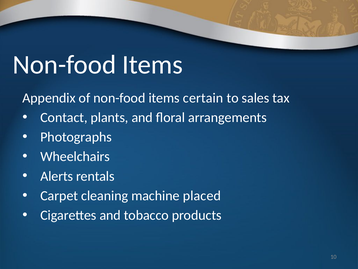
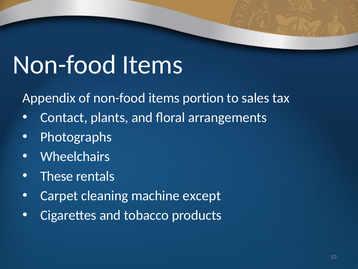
certain: certain -> portion
Alerts: Alerts -> These
placed: placed -> except
